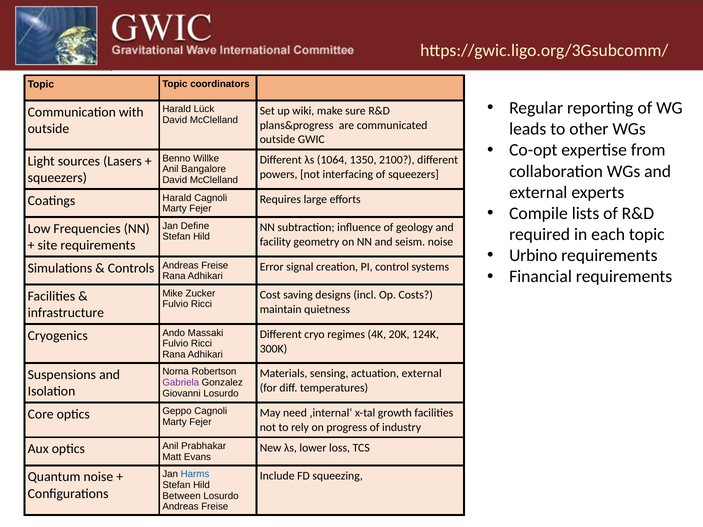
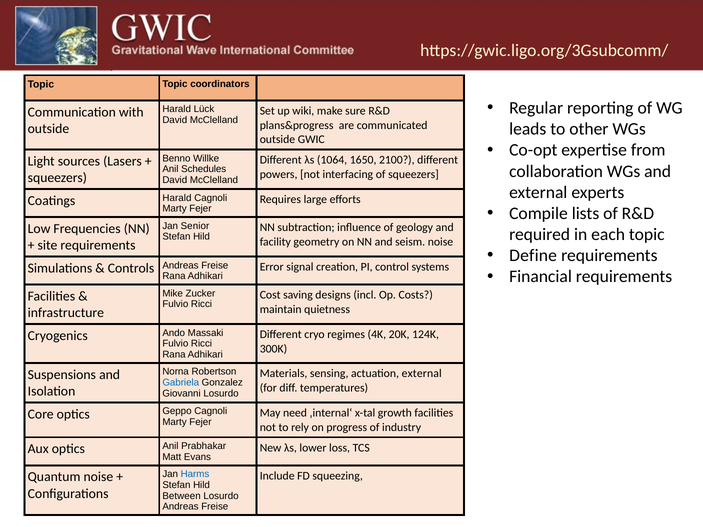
1350: 1350 -> 1650
Bangalore: Bangalore -> Schedules
Define: Define -> Senior
Urbino: Urbino -> Define
Gabriela colour: purple -> blue
